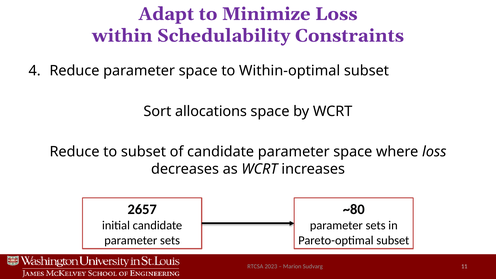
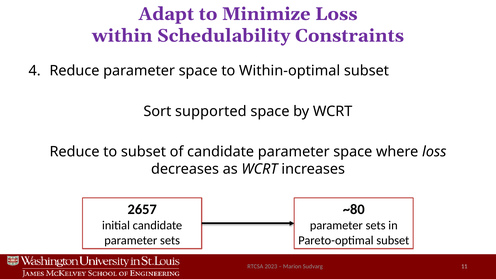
allocations: allocations -> supported
